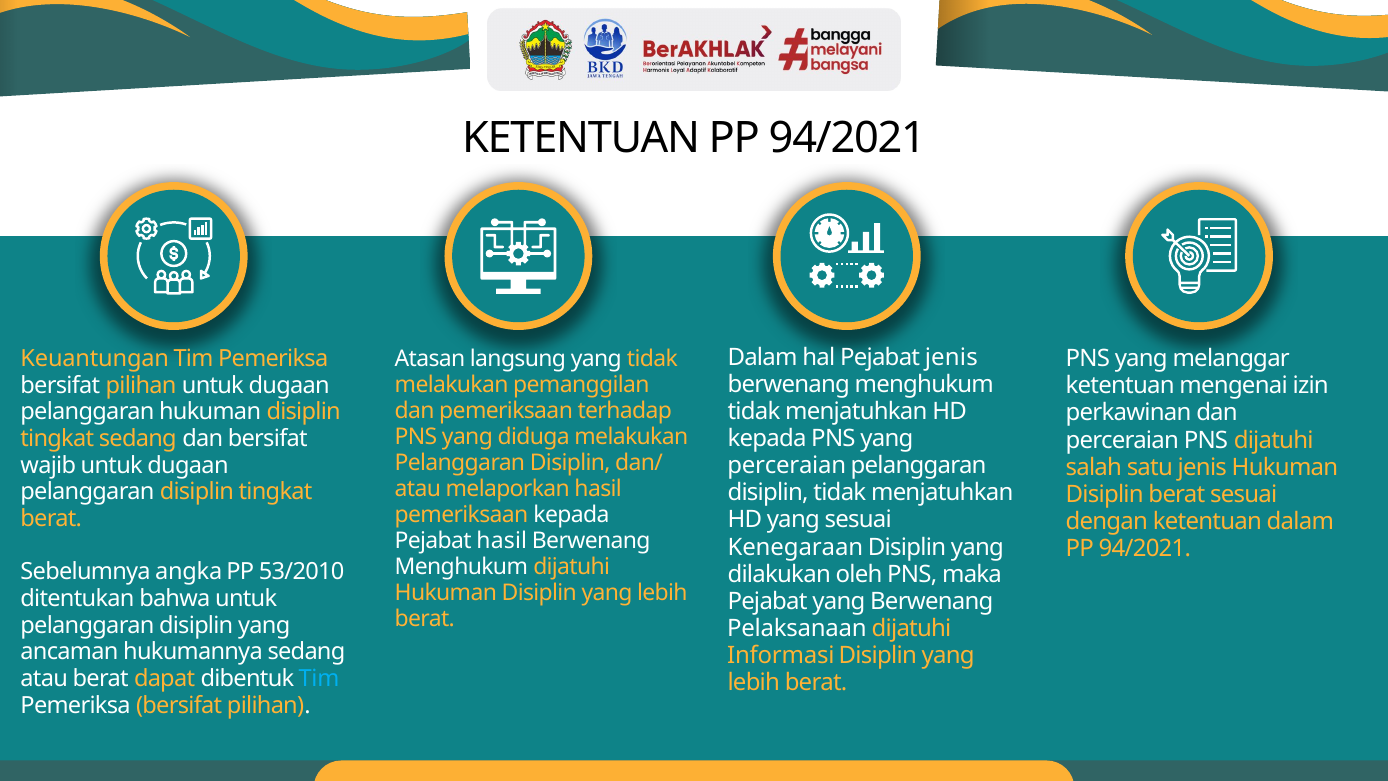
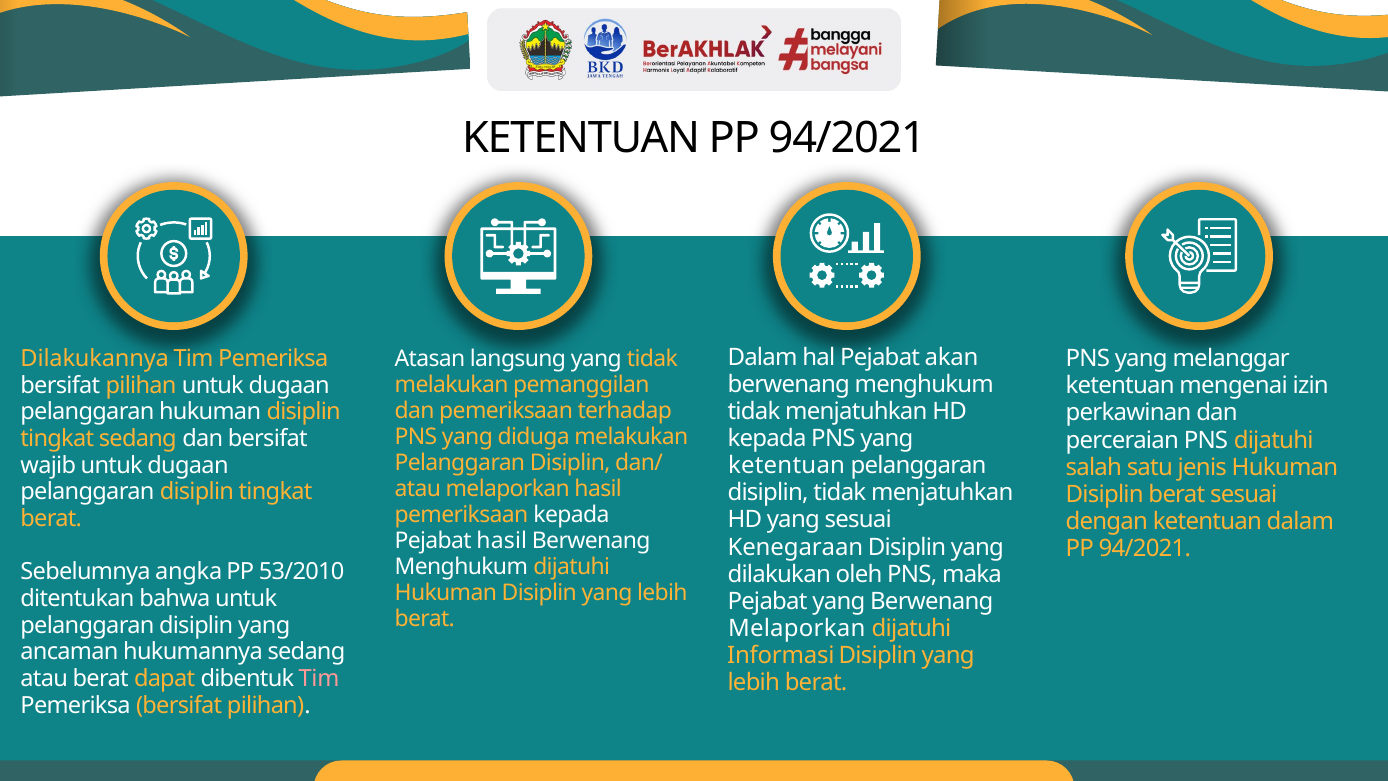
Pejabat jenis: jenis -> akan
Keuantungan: Keuantungan -> Dilakukannya
perceraian at (787, 466): perceraian -> ketentuan
Pelaksanaan at (797, 628): Pelaksanaan -> Melaporkan
Tim at (319, 678) colour: light blue -> pink
